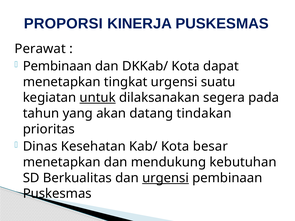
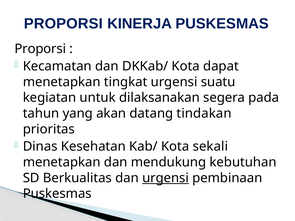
Perawat at (40, 49): Perawat -> Proporsi
Pembinaan at (57, 66): Pembinaan -> Kecamatan
untuk underline: present -> none
besar: besar -> sekali
